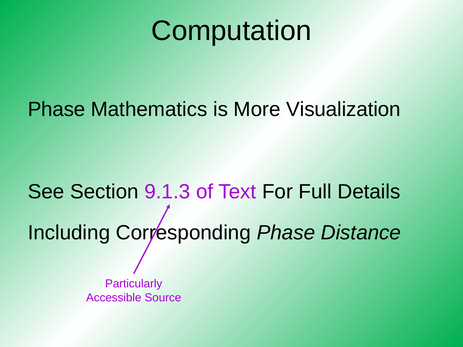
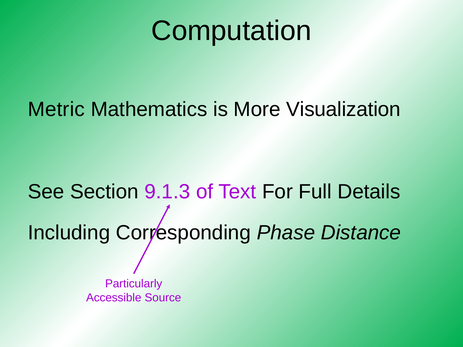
Phase at (56, 109): Phase -> Metric
